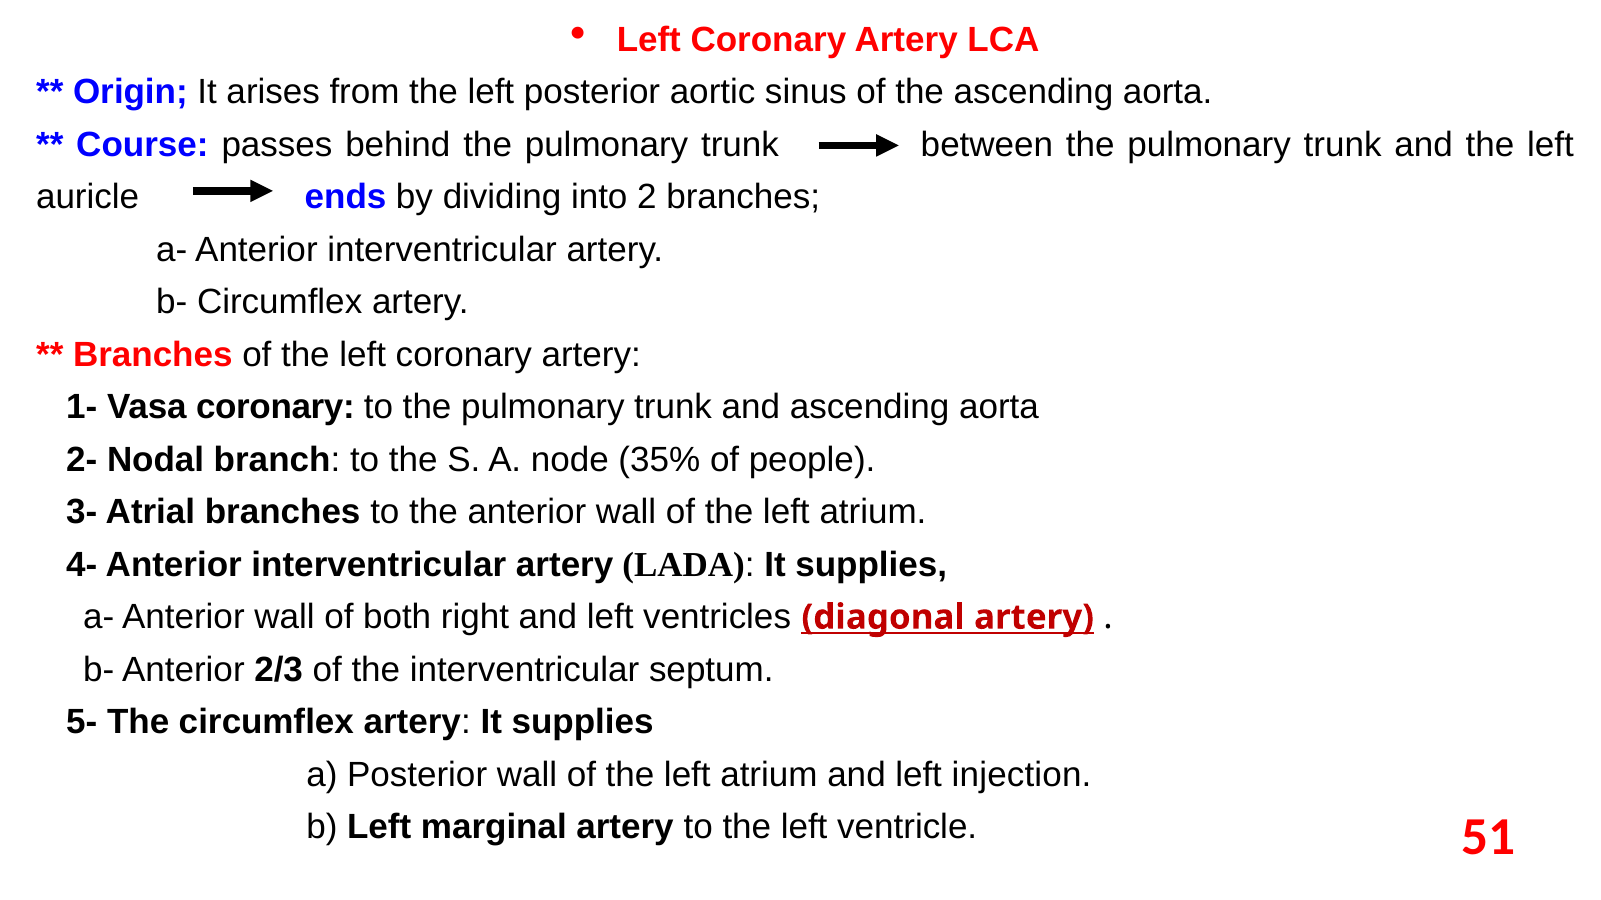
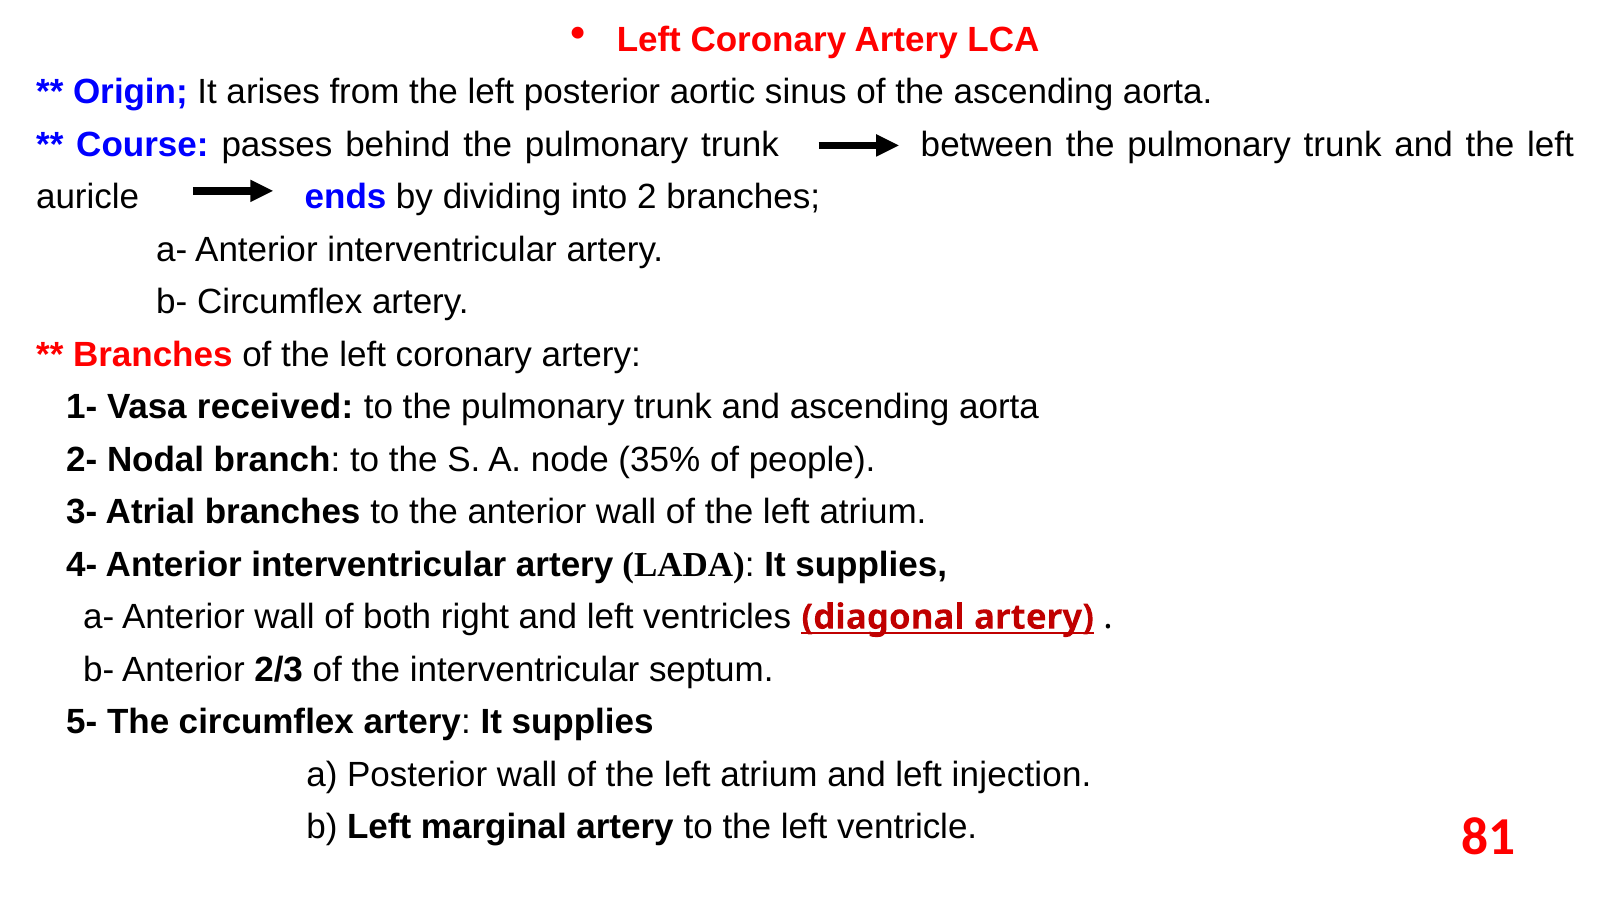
Vasa coronary: coronary -> received
51: 51 -> 81
